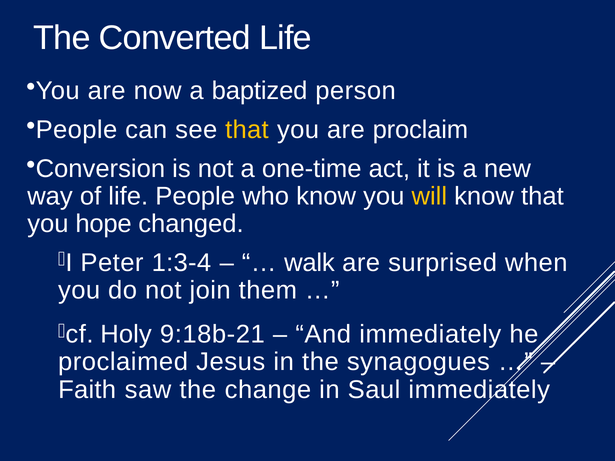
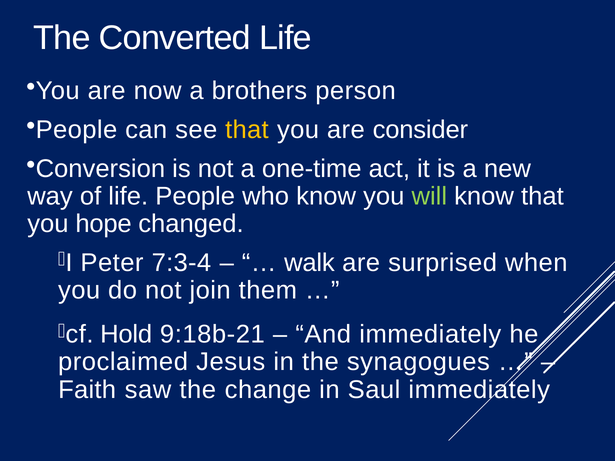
baptized: baptized -> brothers
proclaim: proclaim -> consider
will colour: yellow -> light green
1:3-4: 1:3-4 -> 7:3-4
Holy: Holy -> Hold
